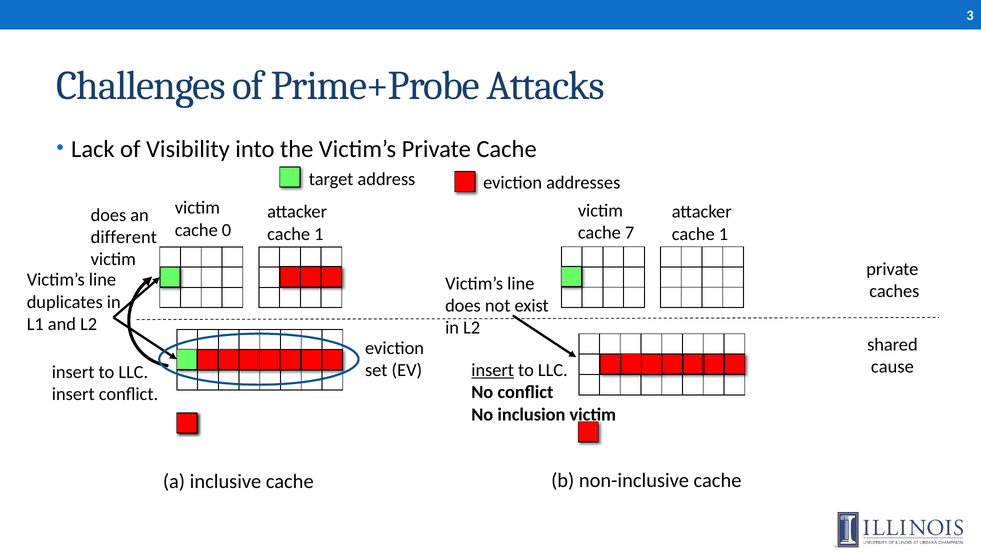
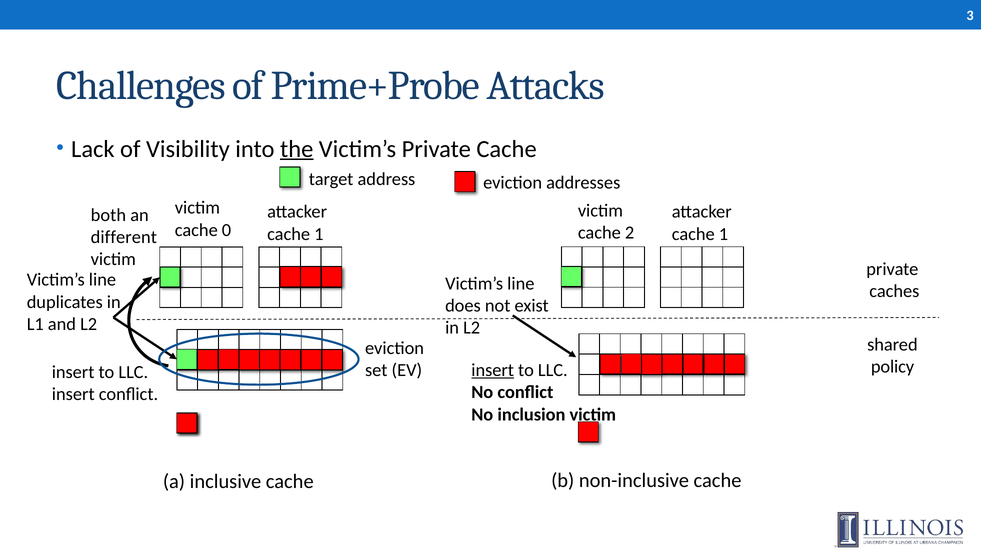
the underline: none -> present
does at (108, 215): does -> both
7: 7 -> 2
cause: cause -> policy
